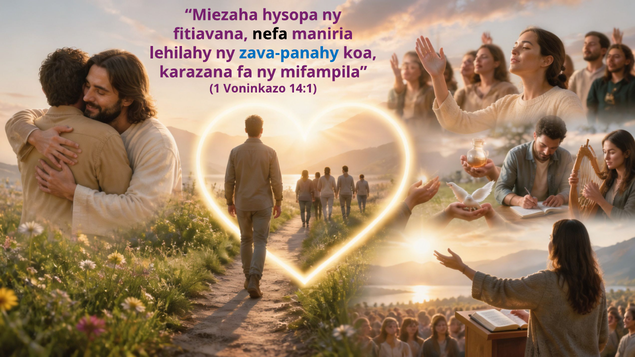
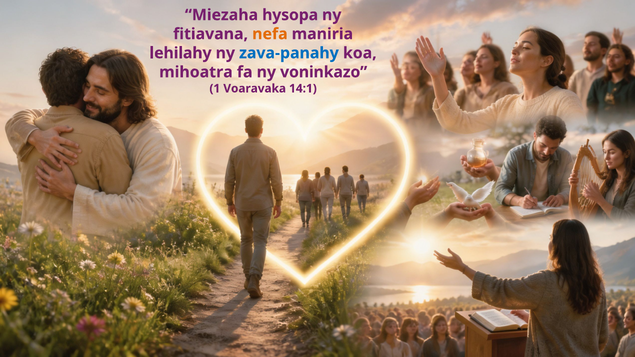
nefa colour: black -> orange
karazana: karazana -> mihoatra
mifampila: mifampila -> voninkazo
Voninkazo: Voninkazo -> Voaravaka
